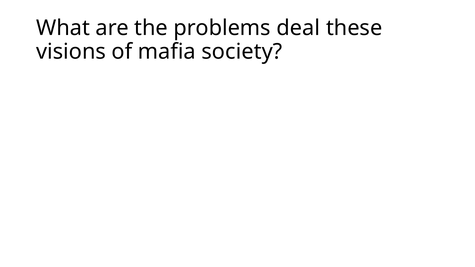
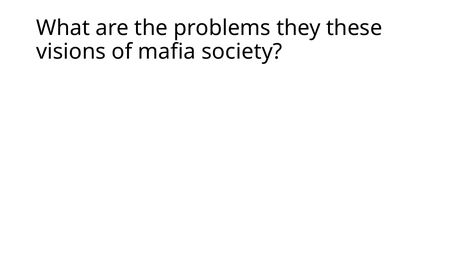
deal: deal -> they
